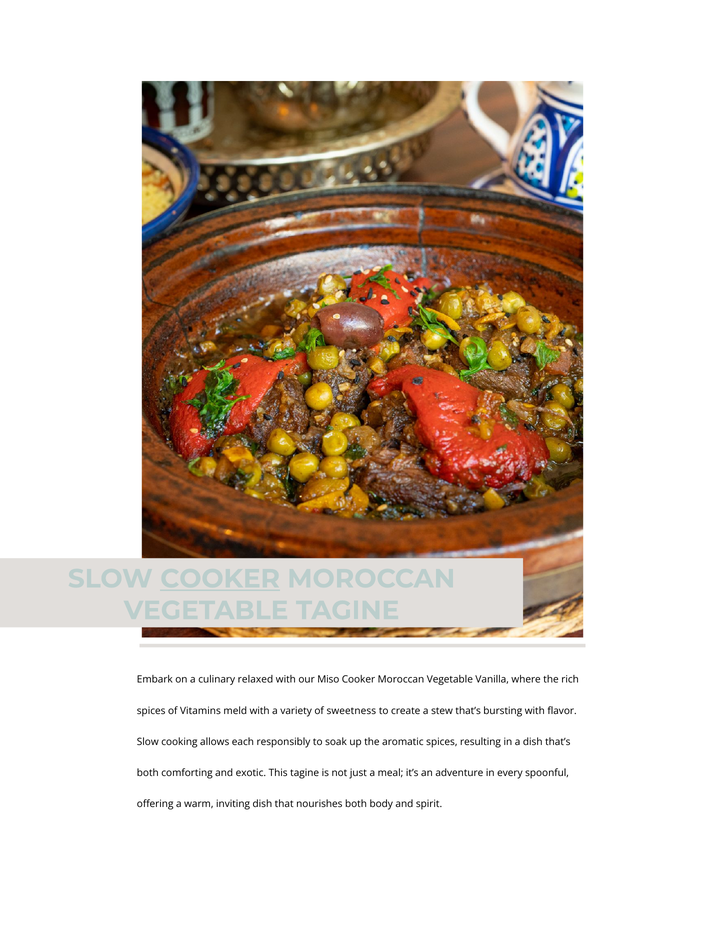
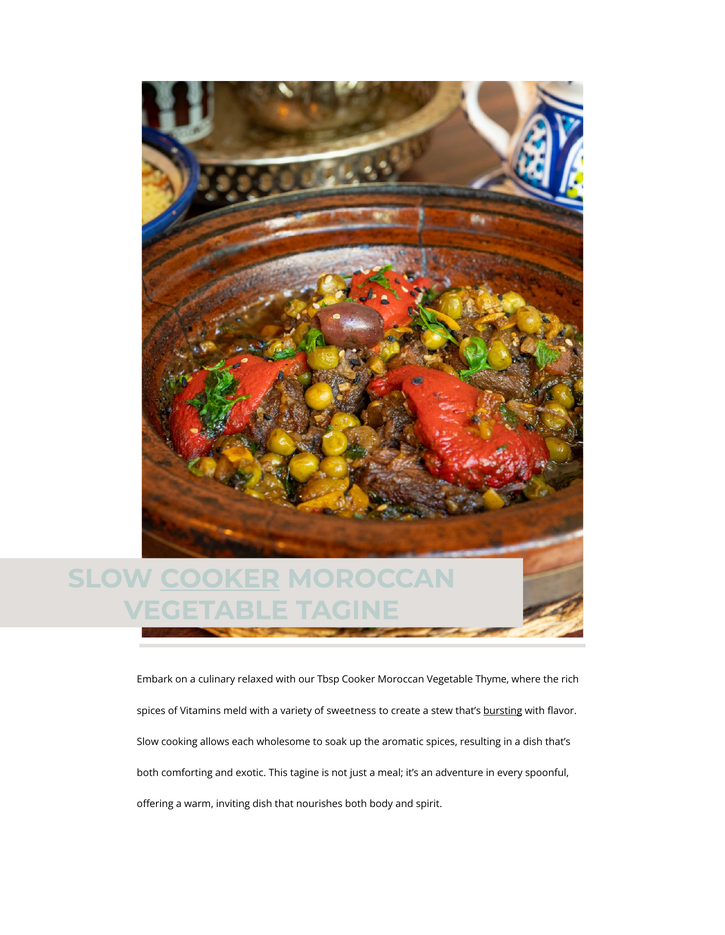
Miso: Miso -> Tbsp
Vanilla: Vanilla -> Thyme
bursting underline: none -> present
responsibly: responsibly -> wholesome
